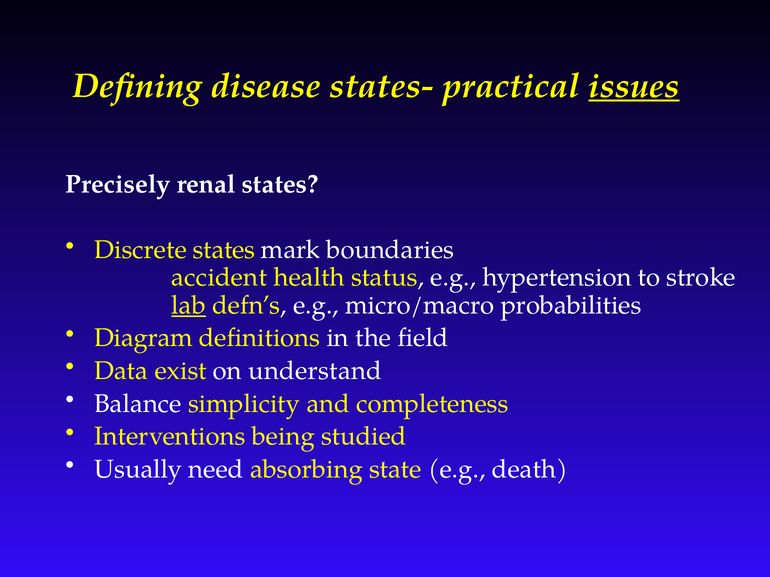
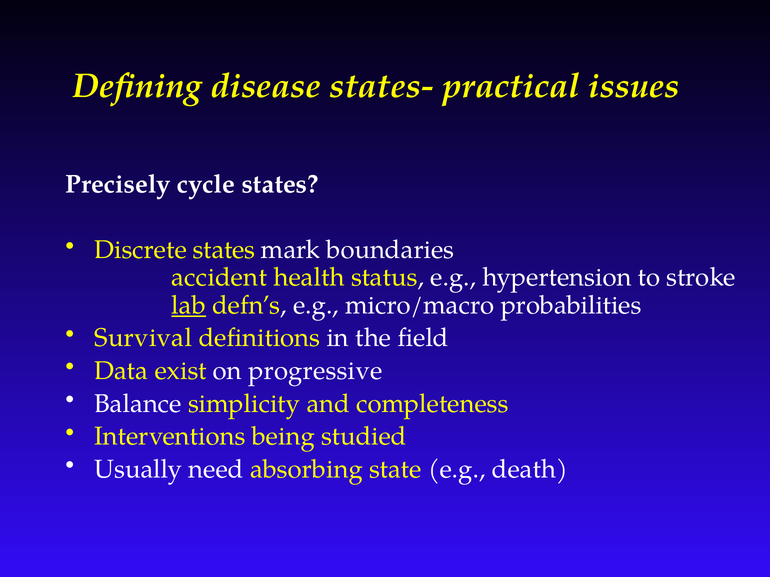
issues underline: present -> none
renal: renal -> cycle
Diagram: Diagram -> Survival
understand: understand -> progressive
